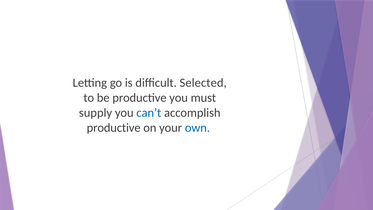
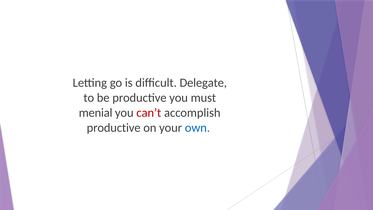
Selected: Selected -> Delegate
supply: supply -> menial
can’t colour: blue -> red
